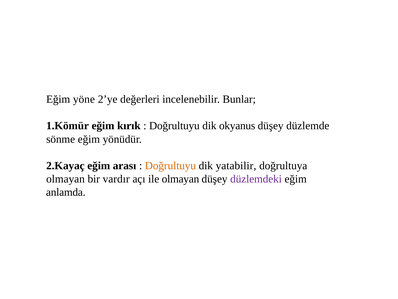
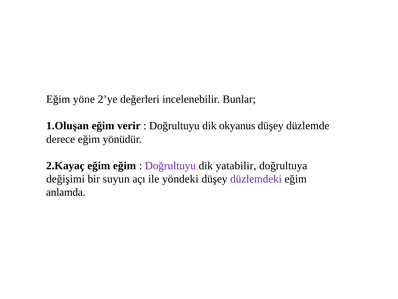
1.Kömür: 1.Kömür -> 1.Oluşan
kırık: kırık -> verir
sönme: sönme -> derece
eğim arası: arası -> eğim
Doğrultuyu at (170, 165) colour: orange -> purple
olmayan at (65, 179): olmayan -> değişimi
vardır: vardır -> suyun
ile olmayan: olmayan -> yöndeki
